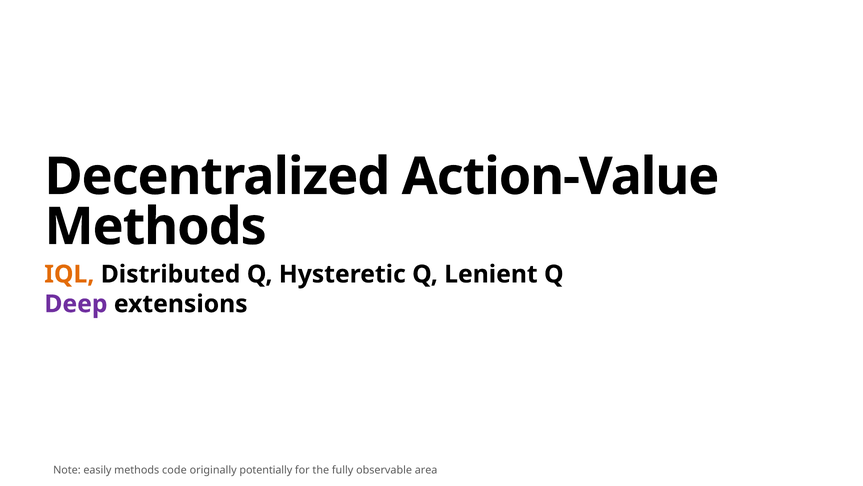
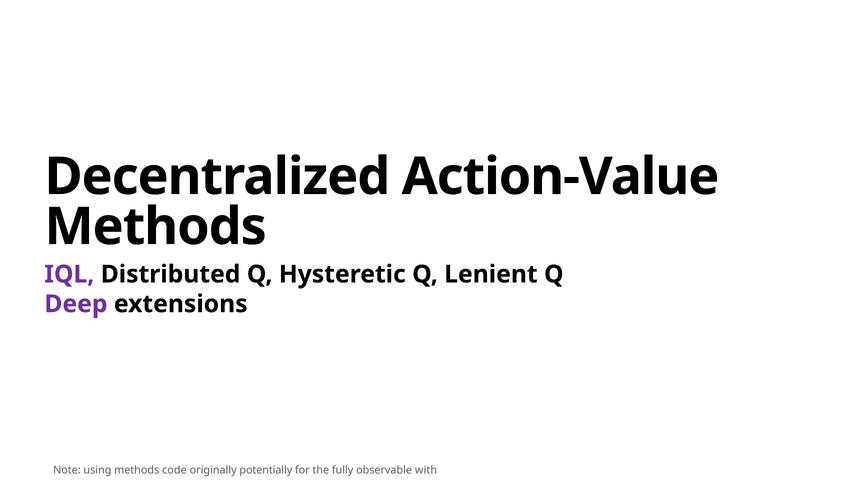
IQL colour: orange -> purple
easily: easily -> using
area: area -> with
